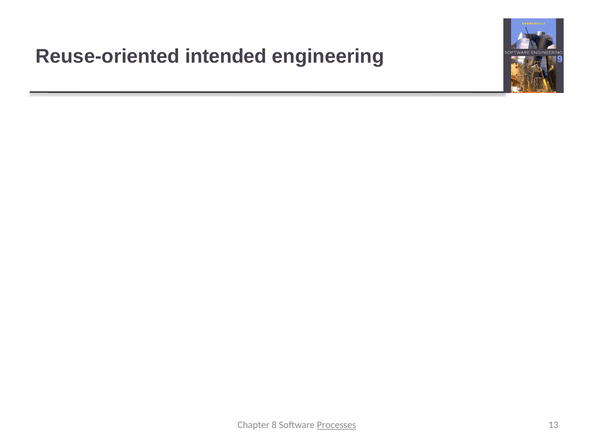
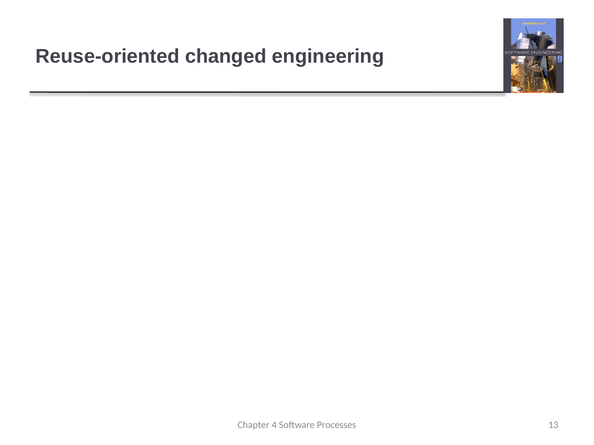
intended: intended -> changed
8: 8 -> 4
Processes underline: present -> none
